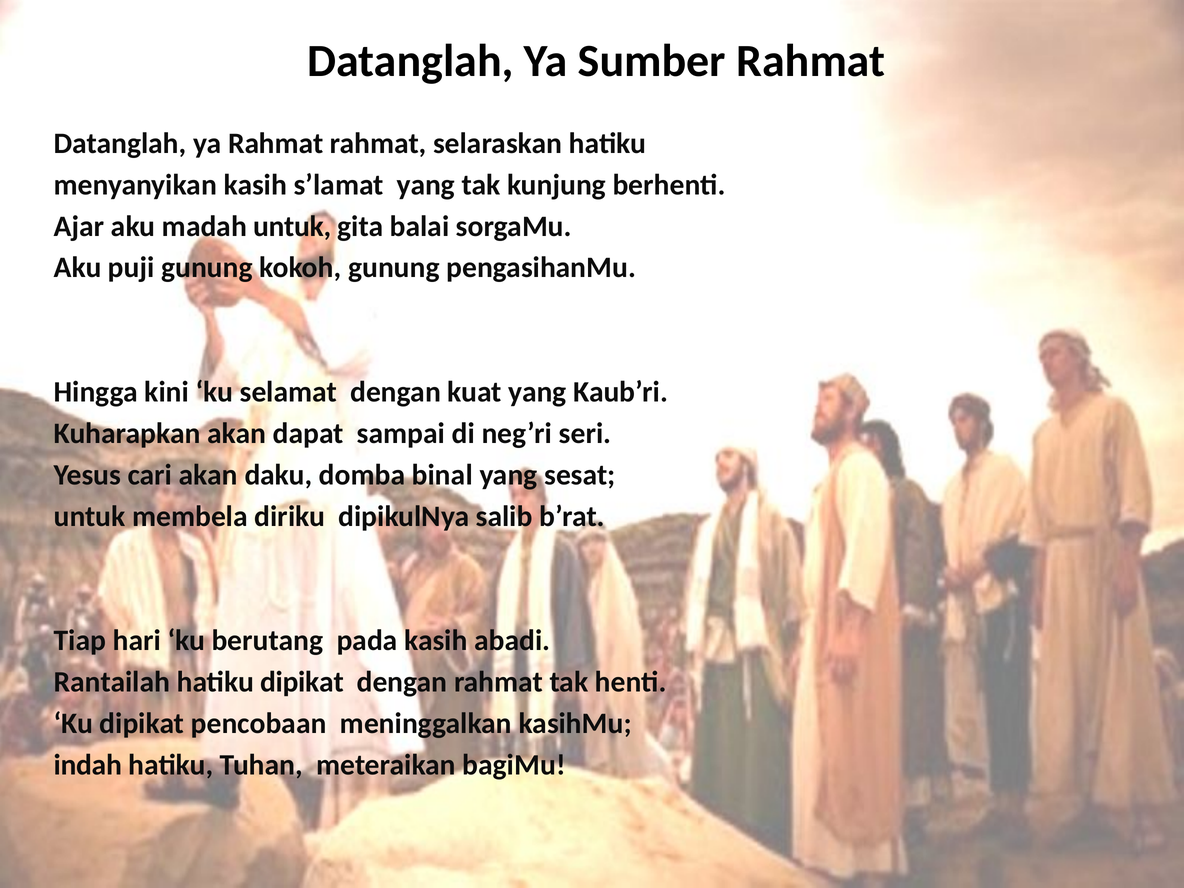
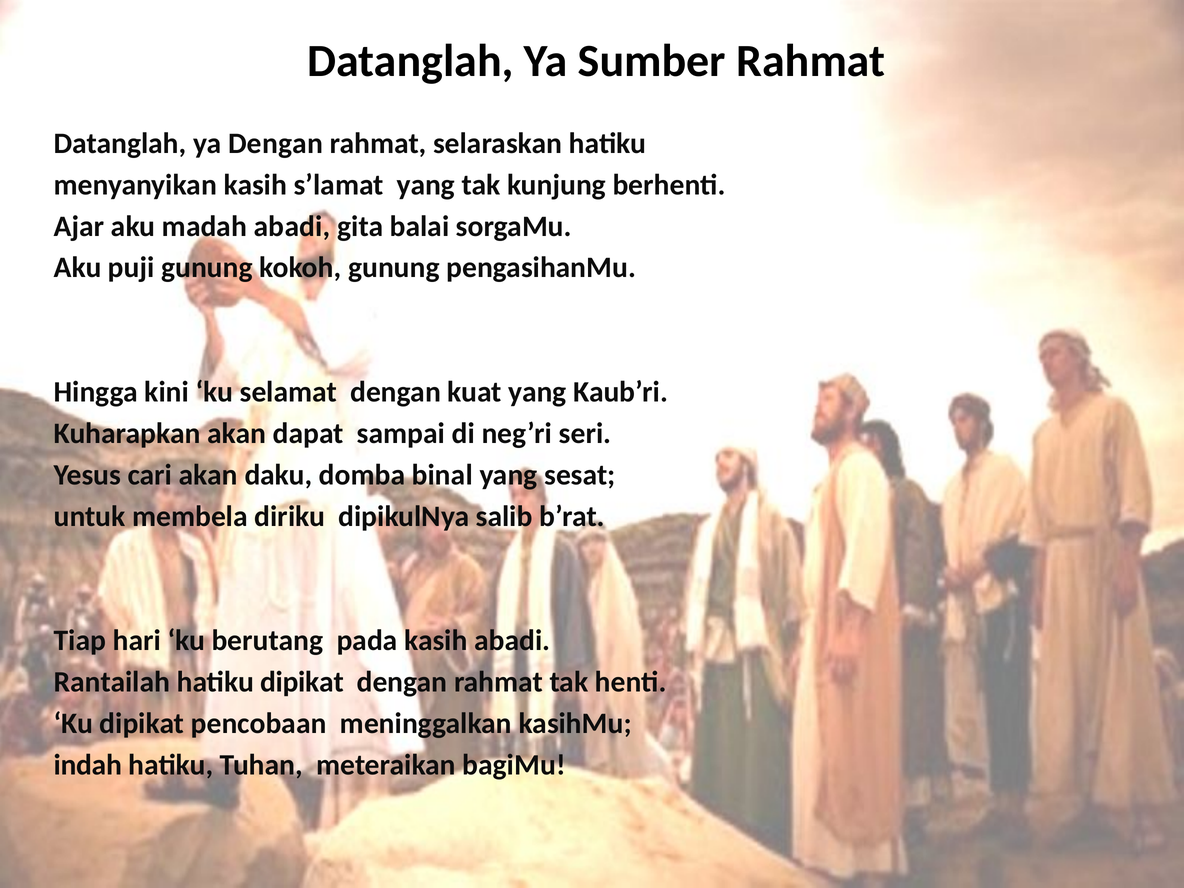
ya Rahmat: Rahmat -> Dengan
madah untuk: untuk -> abadi
